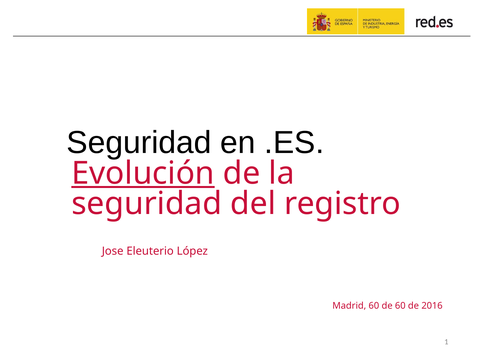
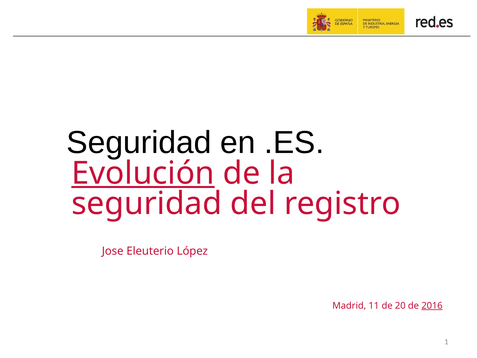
Madrid 60: 60 -> 11
de 60: 60 -> 20
2016 underline: none -> present
